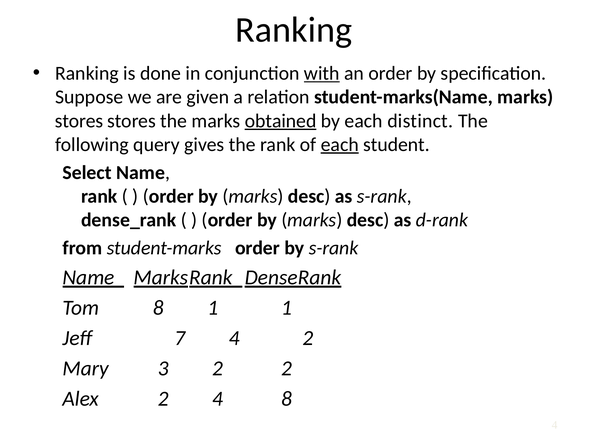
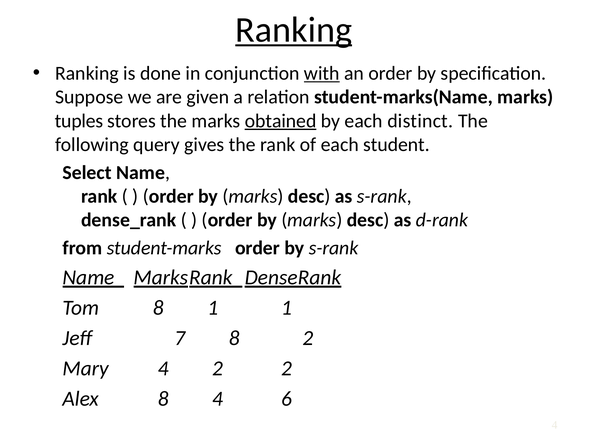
Ranking at (294, 30) underline: none -> present
stores at (79, 121): stores -> tuples
each at (340, 145) underline: present -> none
7 4: 4 -> 8
Mary 3: 3 -> 4
Alex 2: 2 -> 8
4 8: 8 -> 6
